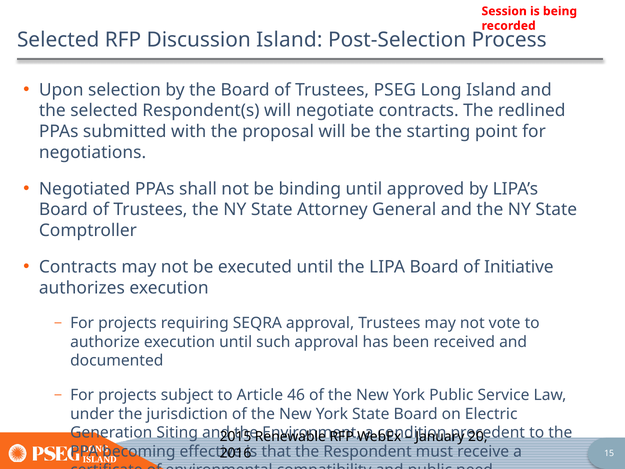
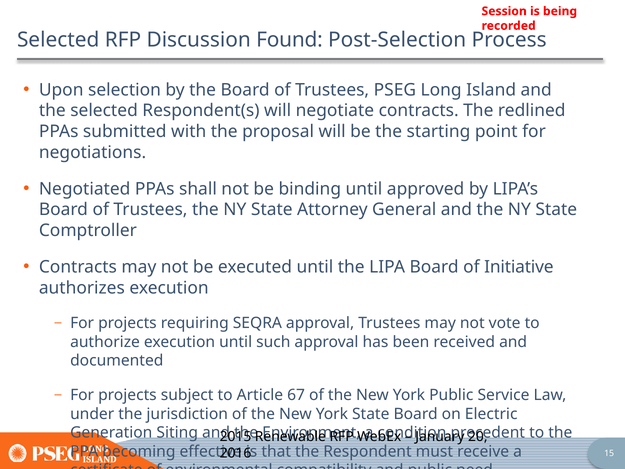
Discussion Island: Island -> Found
46: 46 -> 67
